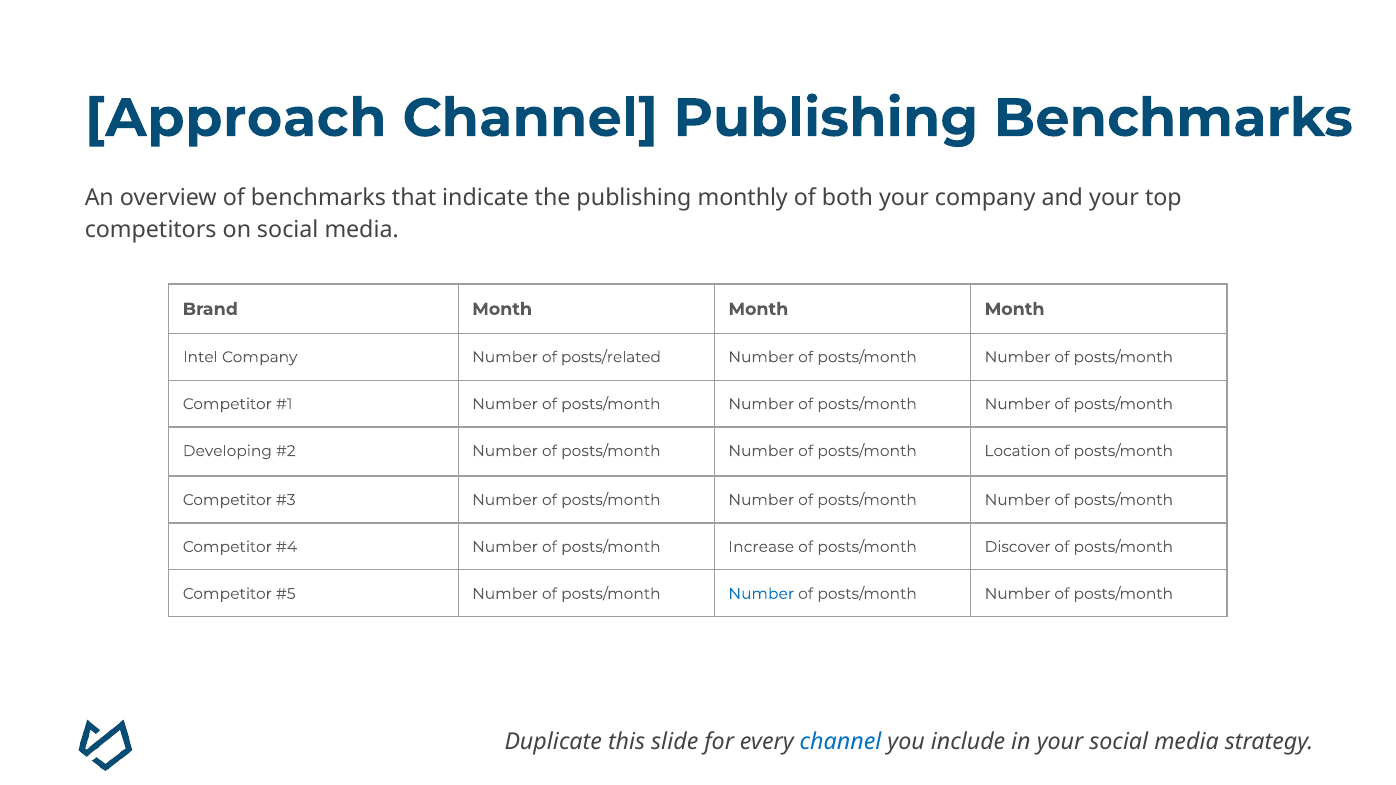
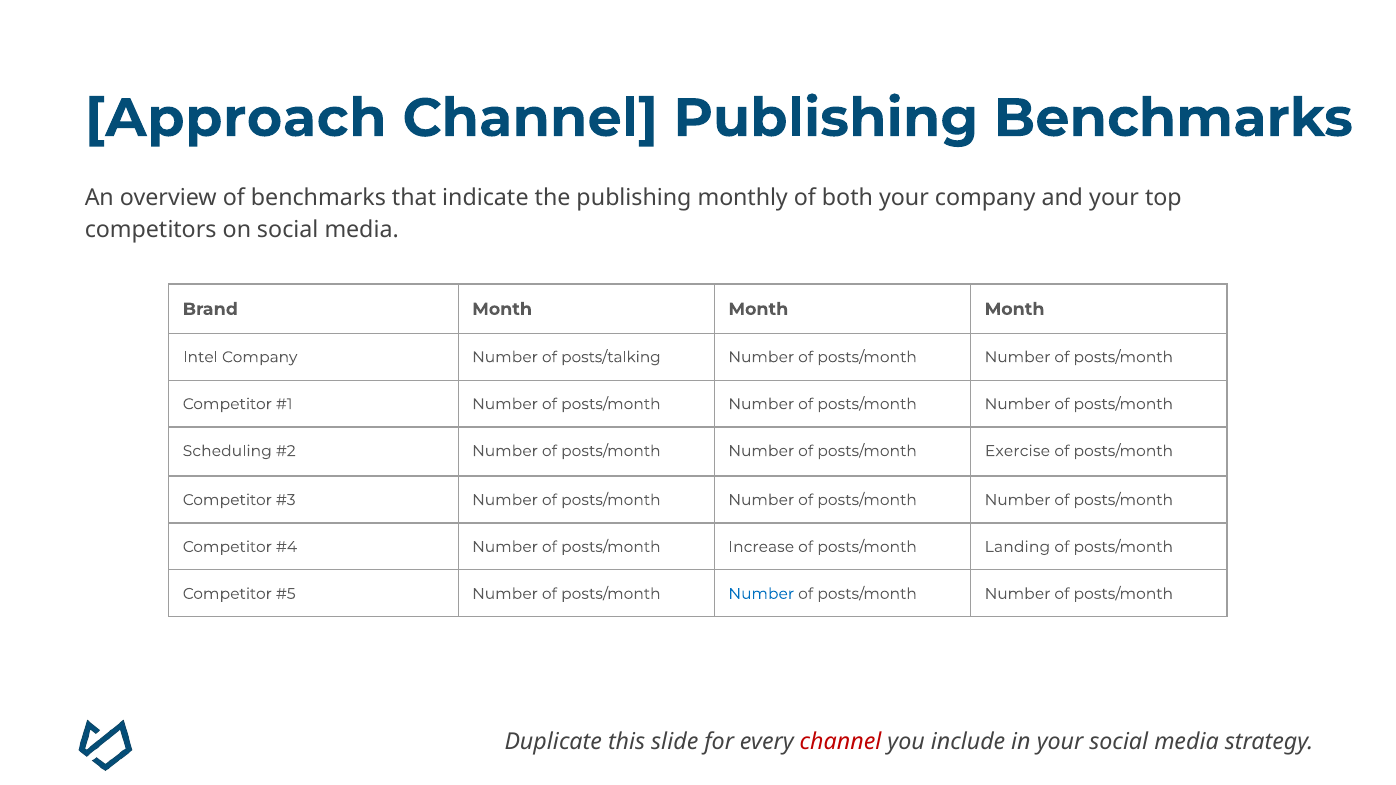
posts/related: posts/related -> posts/talking
Developing: Developing -> Scheduling
Location: Location -> Exercise
Discover: Discover -> Landing
channel at (840, 742) colour: blue -> red
